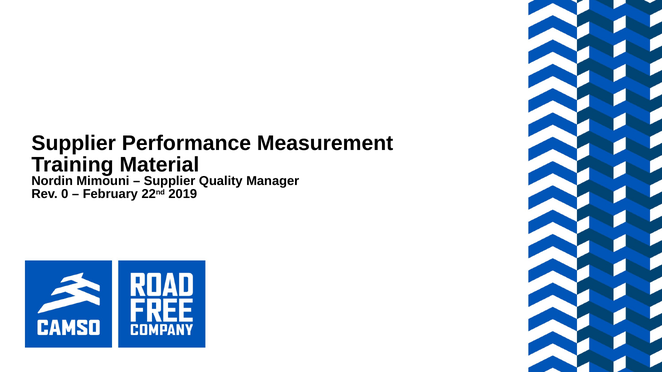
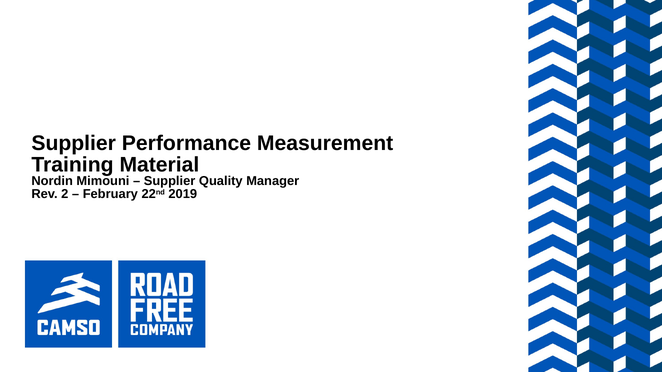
0: 0 -> 2
